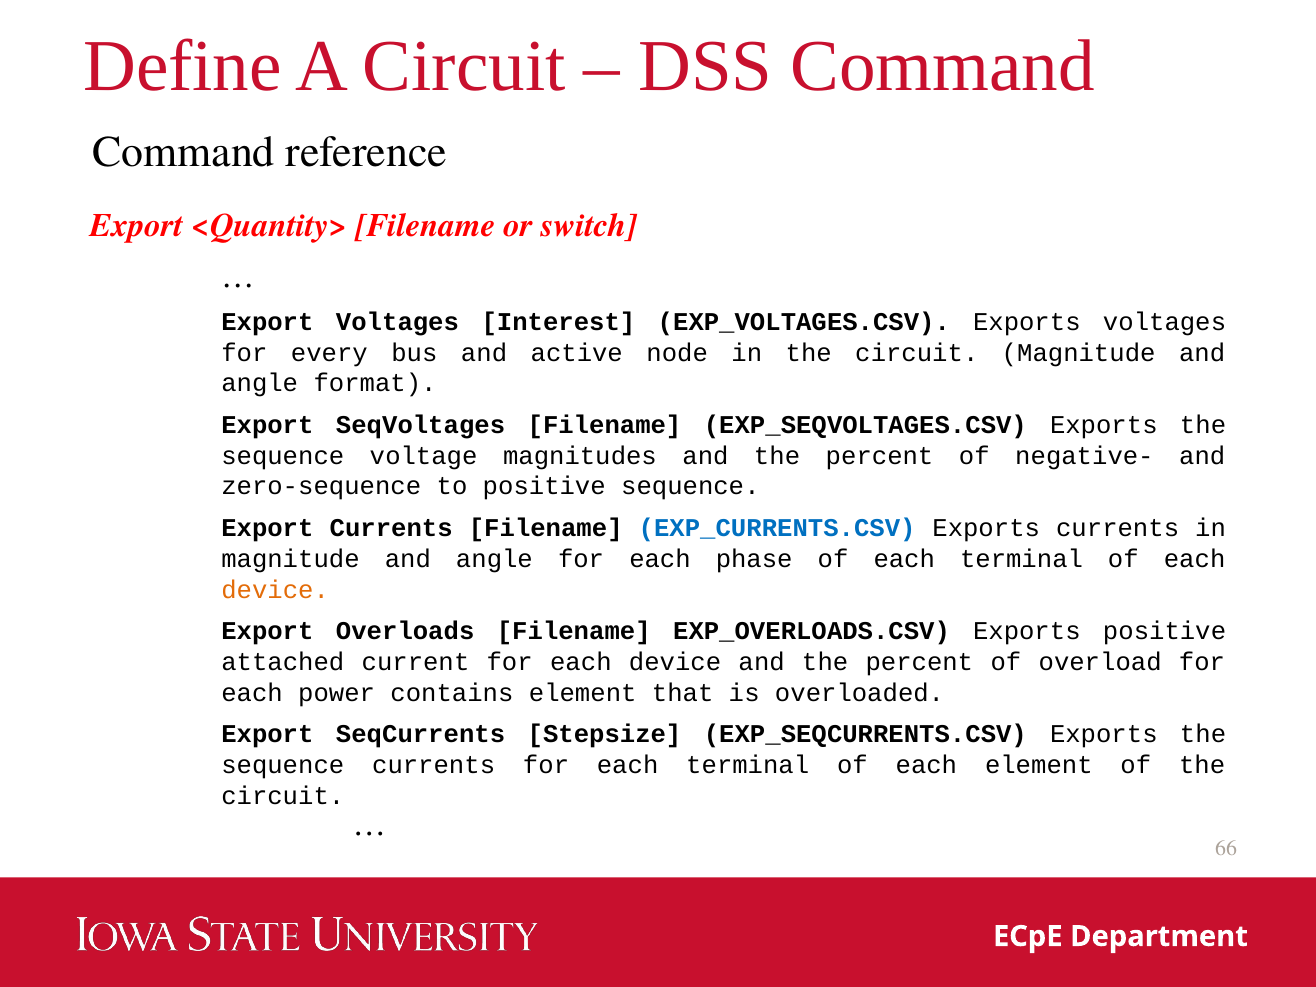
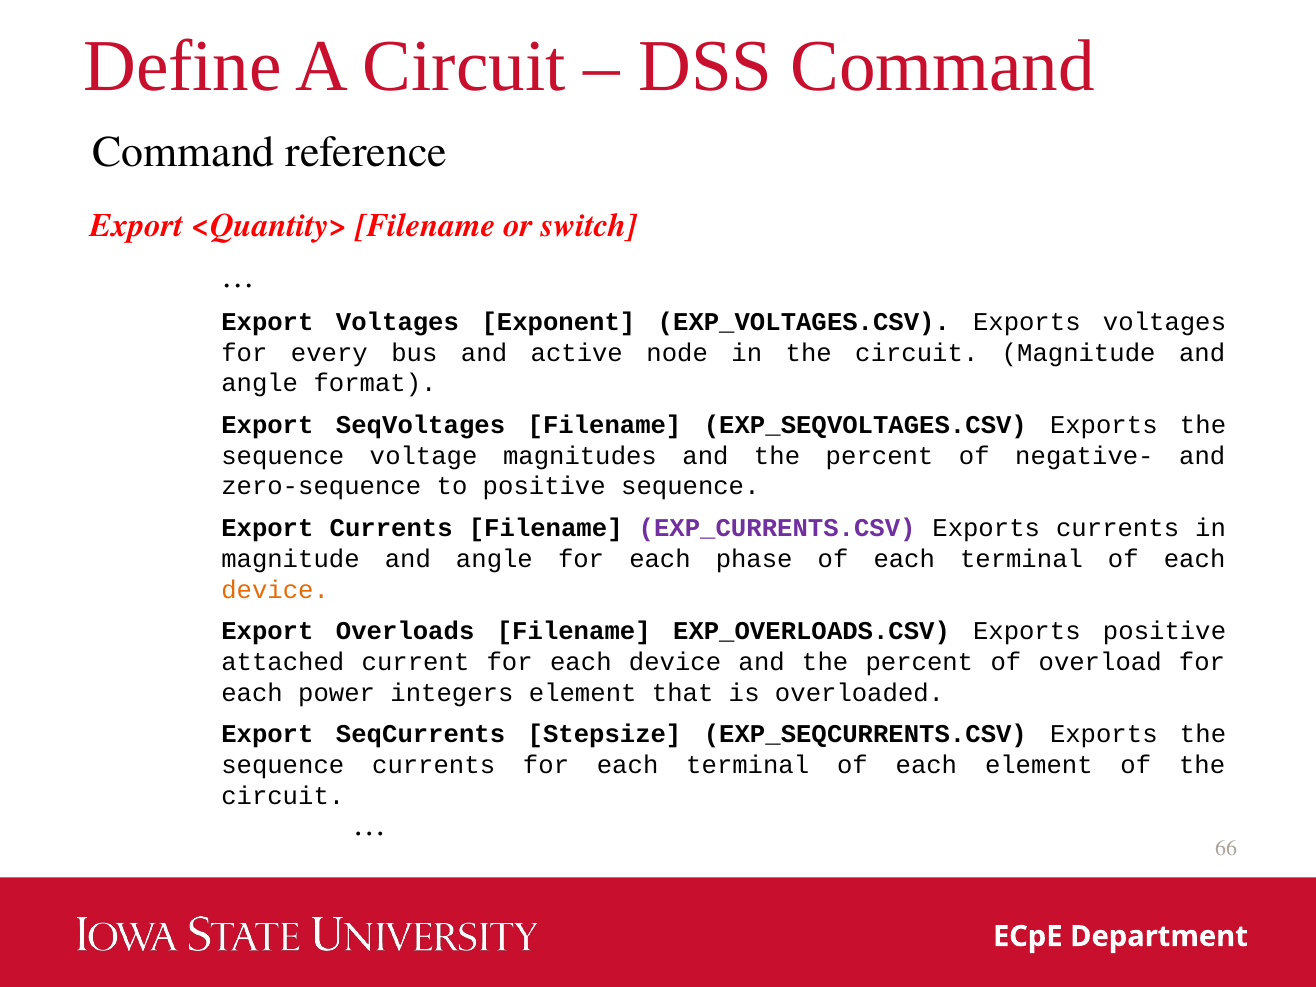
Interest: Interest -> Exponent
EXP_CURRENTS.CSV colour: blue -> purple
contains: contains -> integers
